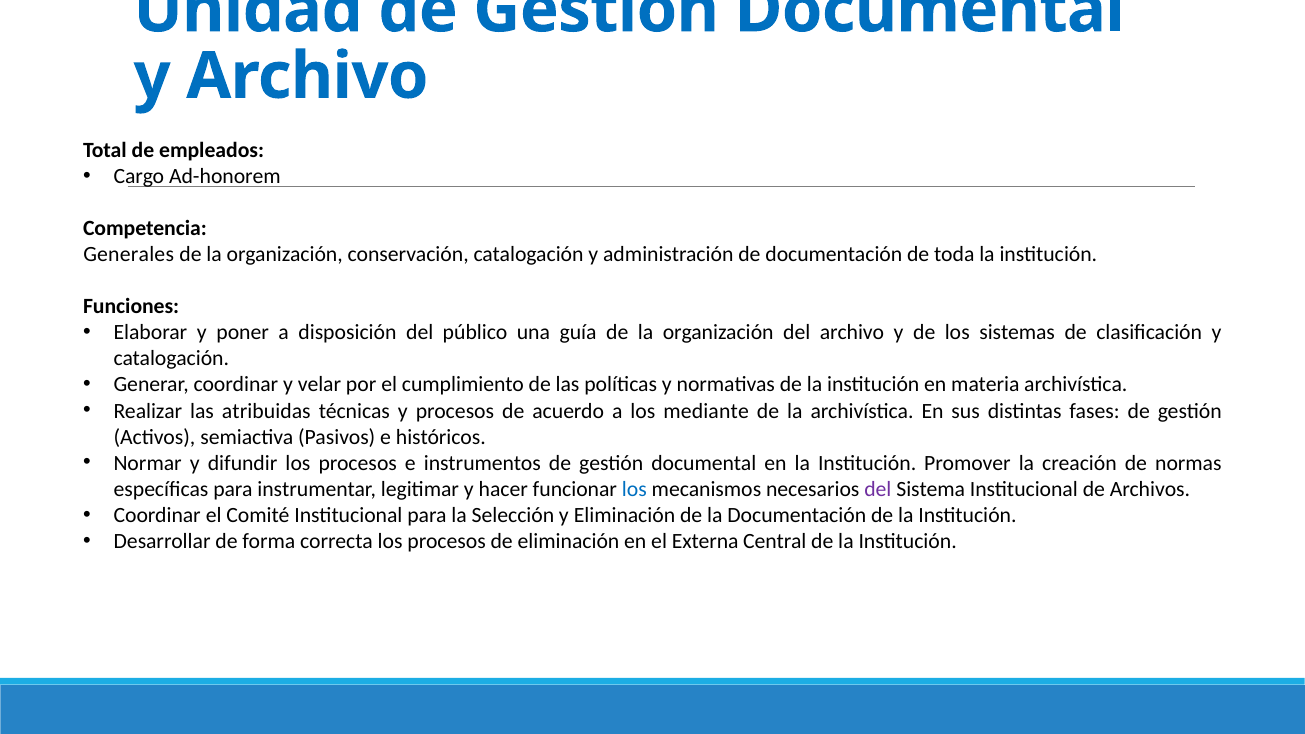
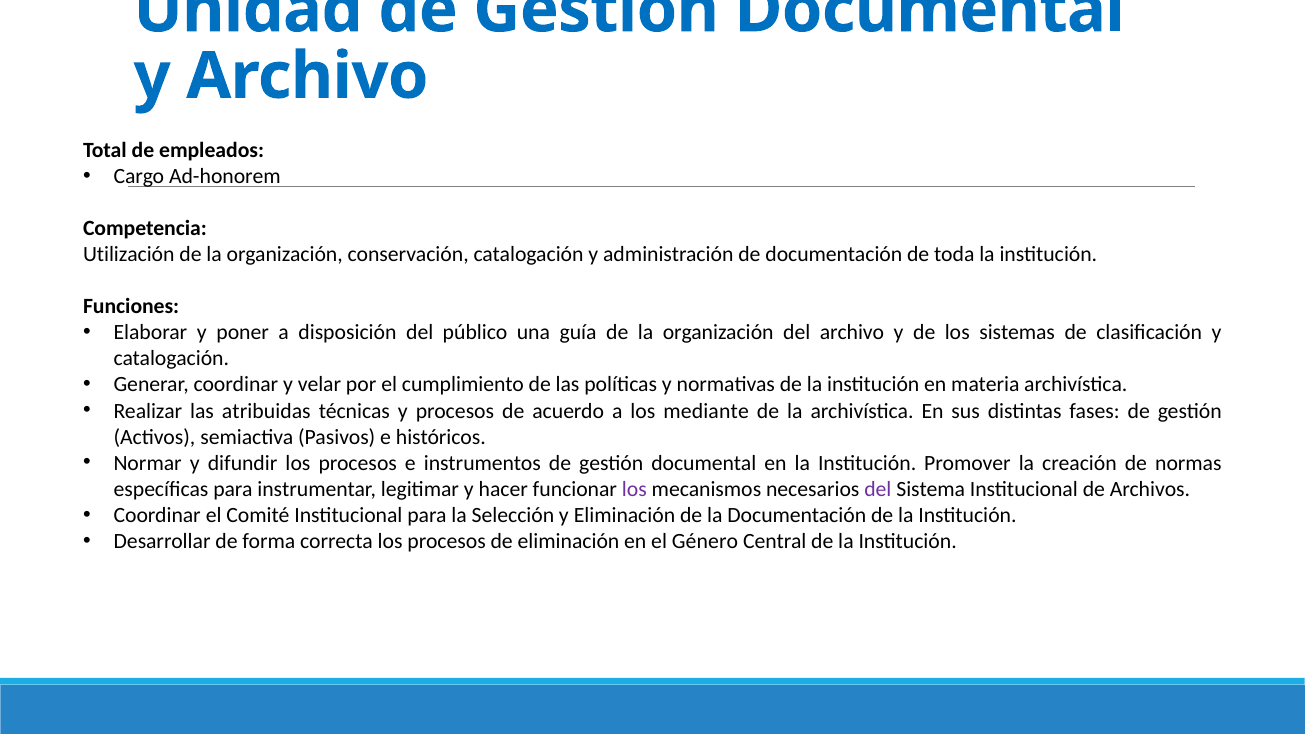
Generales: Generales -> Utilización
los at (634, 489) colour: blue -> purple
Externa: Externa -> Género
